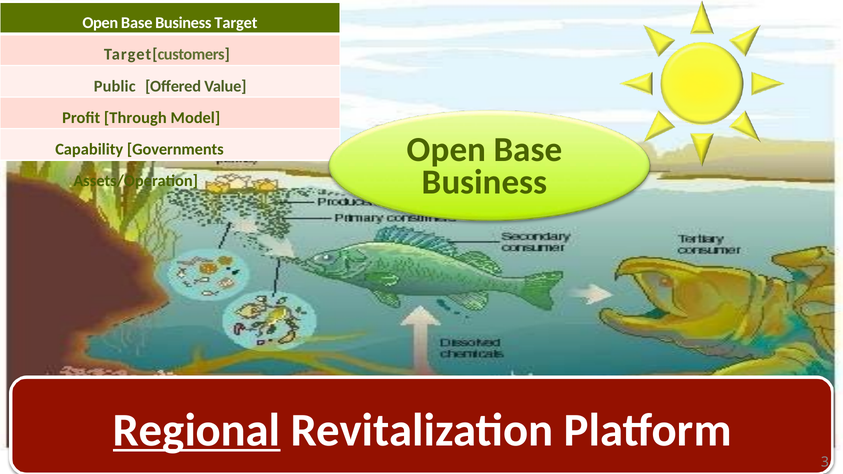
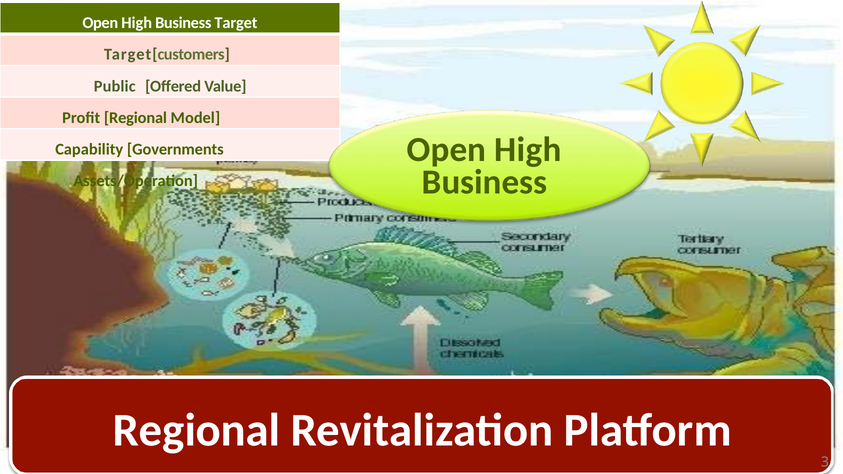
Base at (137, 23): Base -> High
Profit Through: Through -> Regional
Base at (528, 150): Base -> High
Regional at (197, 430) underline: present -> none
